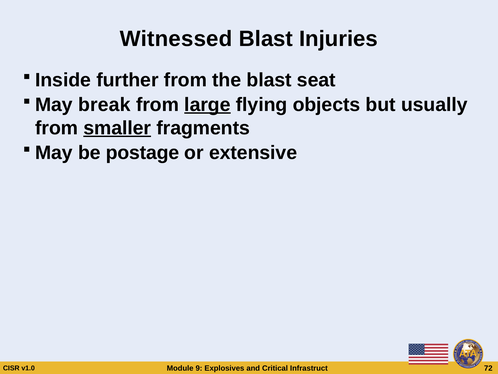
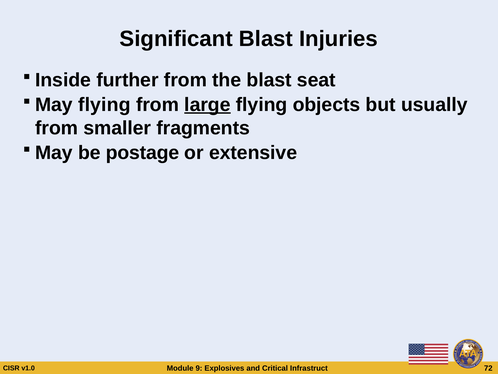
Witnessed: Witnessed -> Significant
May break: break -> flying
smaller underline: present -> none
